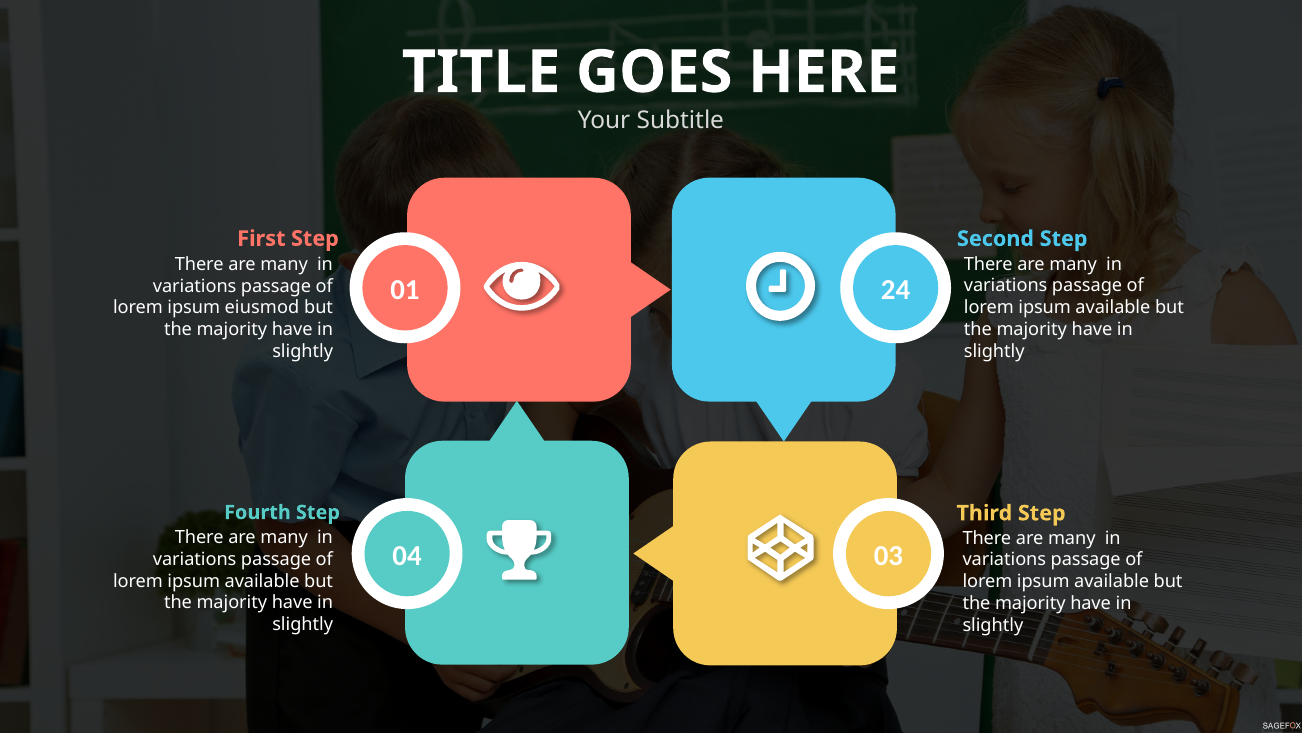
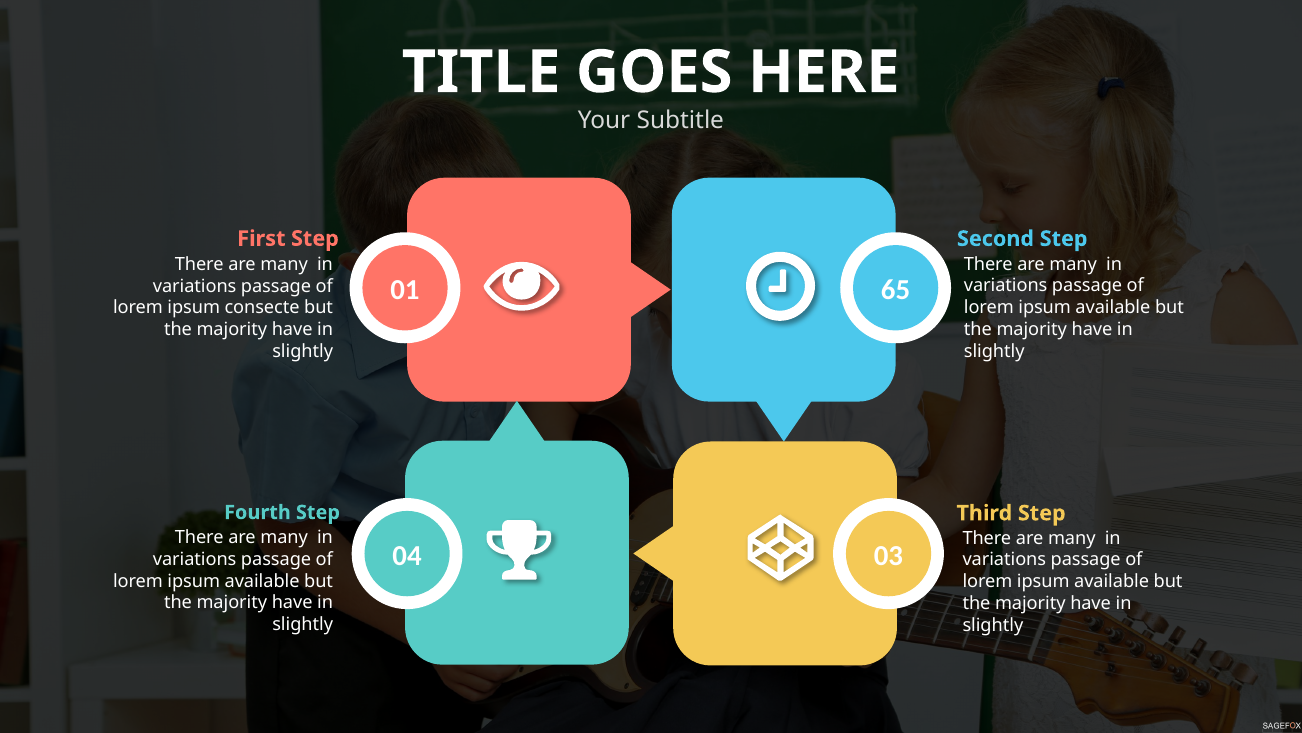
24: 24 -> 65
eiusmod: eiusmod -> consecte
